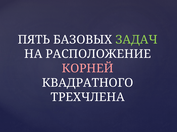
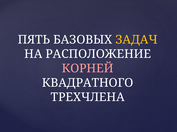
ЗАДАЧ colour: light green -> yellow
